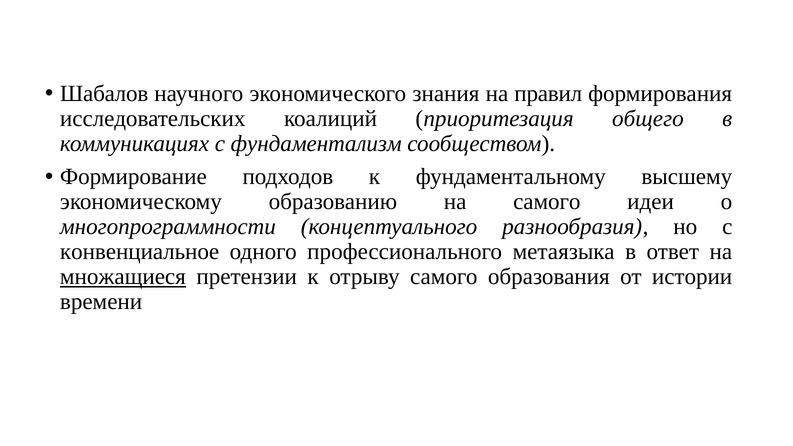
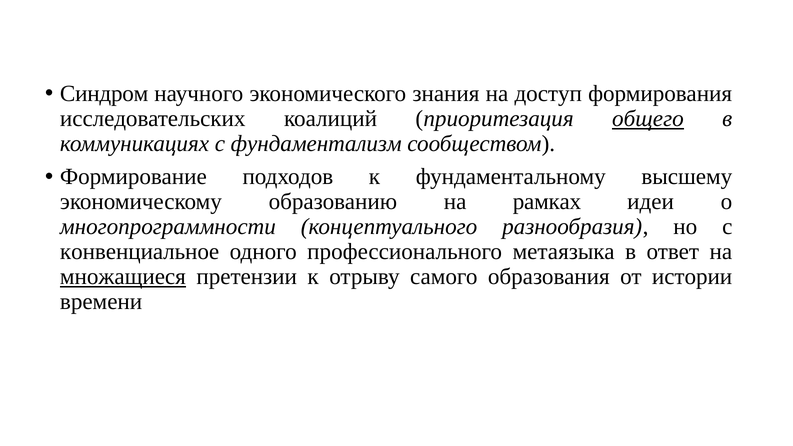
Шабалов: Шабалов -> Синдром
правил: правил -> доступ
общего underline: none -> present
на самого: самого -> рамках
